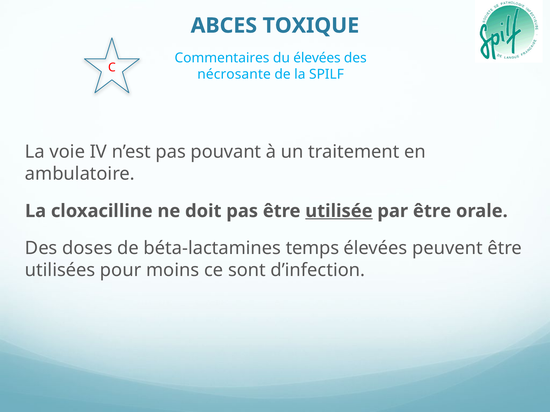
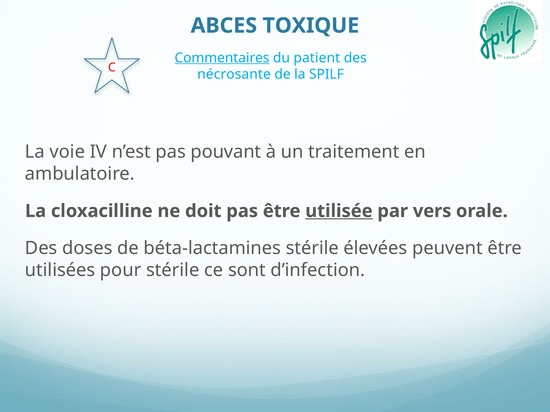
Commentaires underline: none -> present
du élevées: élevées -> patient
par être: être -> vers
béta-lactamines temps: temps -> stérile
pour moins: moins -> stérile
